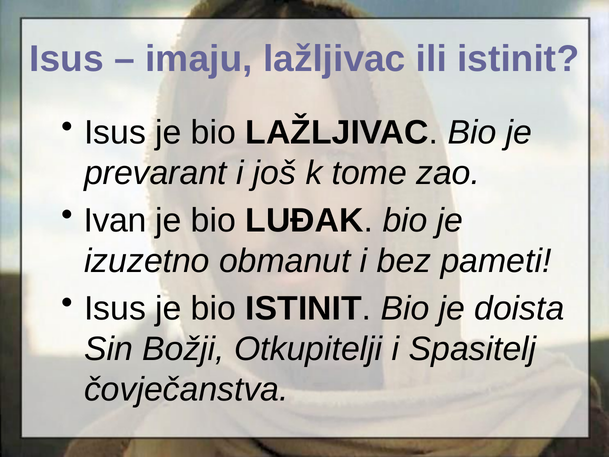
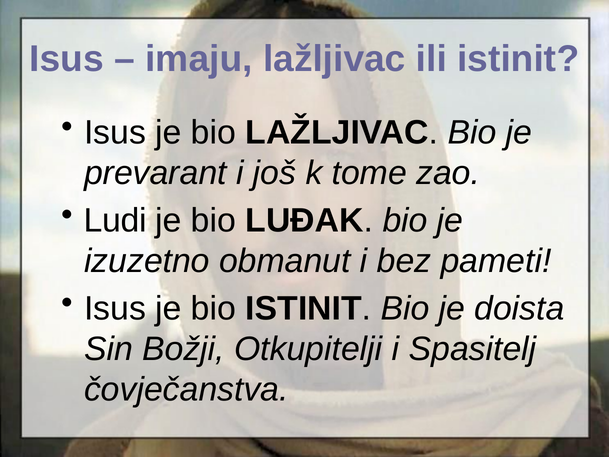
Ivan: Ivan -> Ludi
